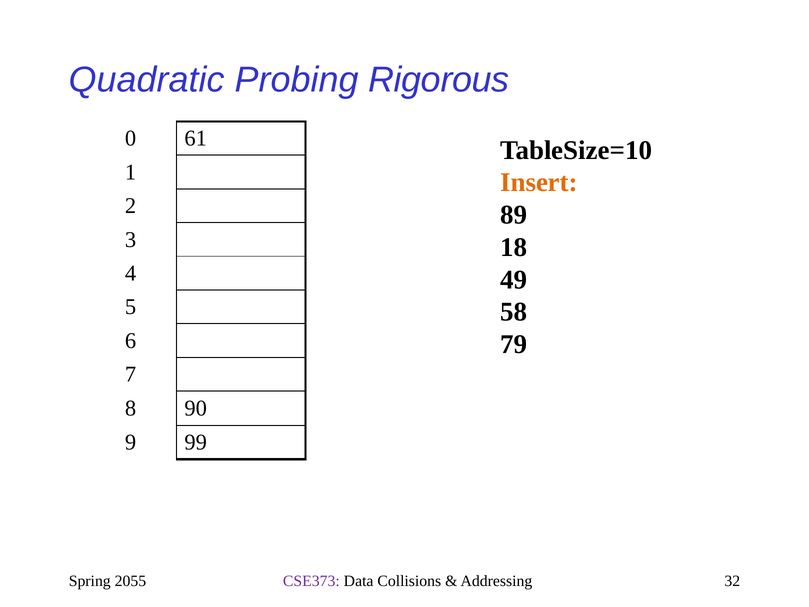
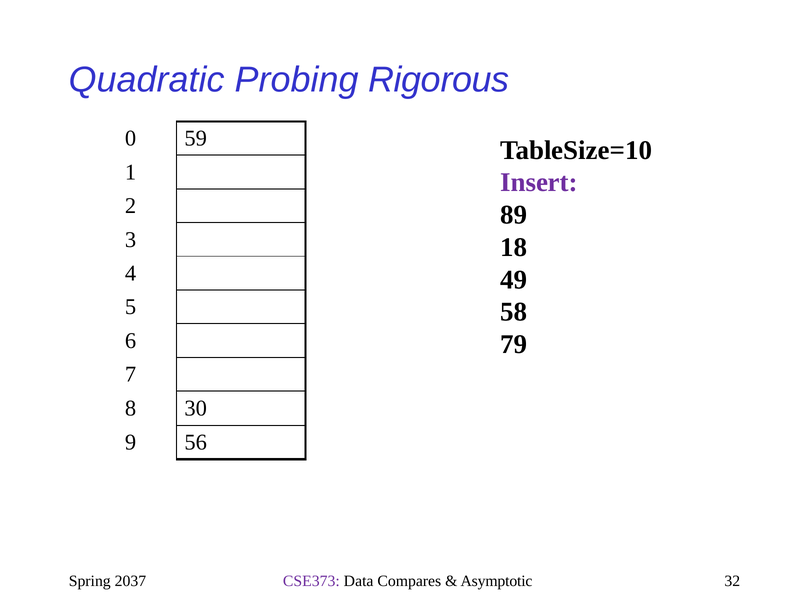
61: 61 -> 59
Insert colour: orange -> purple
90: 90 -> 30
99: 99 -> 56
2055: 2055 -> 2037
Collisions: Collisions -> Compares
Addressing: Addressing -> Asymptotic
